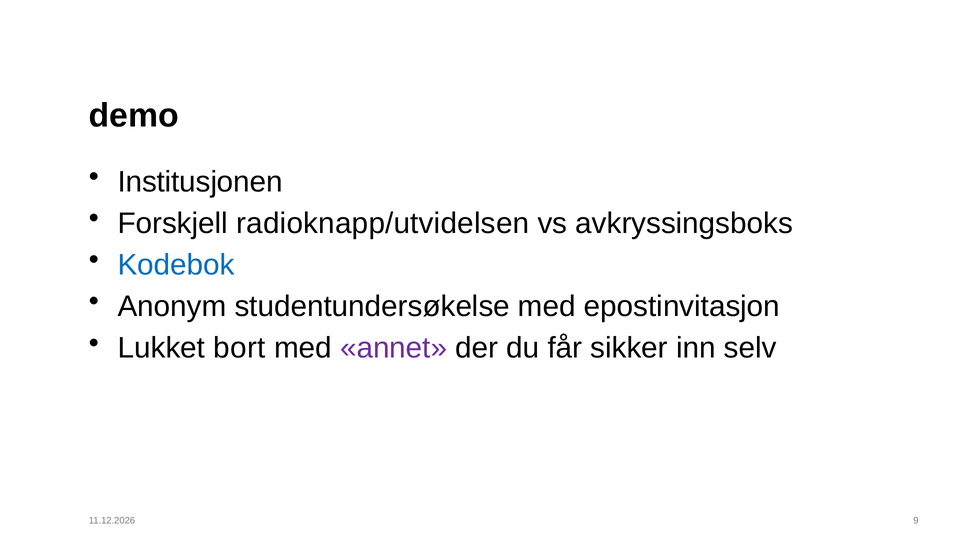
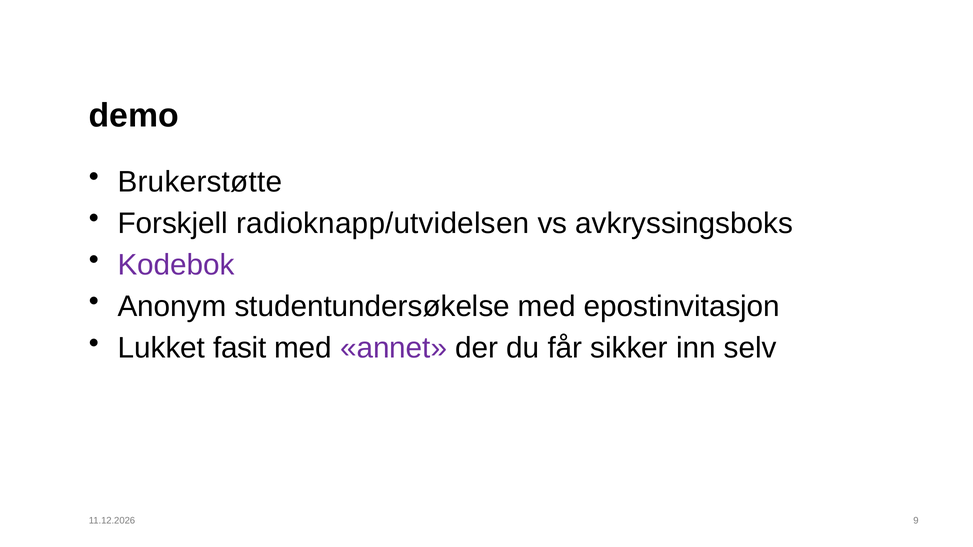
Institusjonen: Institusjonen -> Brukerstøtte
Kodebok colour: blue -> purple
bort: bort -> fasit
